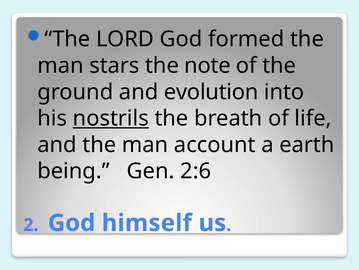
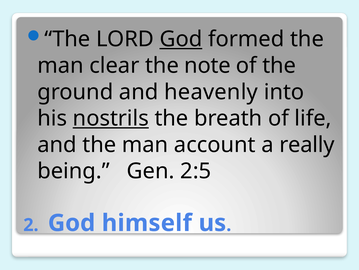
God at (181, 39) underline: none -> present
stars: stars -> clear
evolution: evolution -> heavenly
earth: earth -> really
2:6: 2:6 -> 2:5
